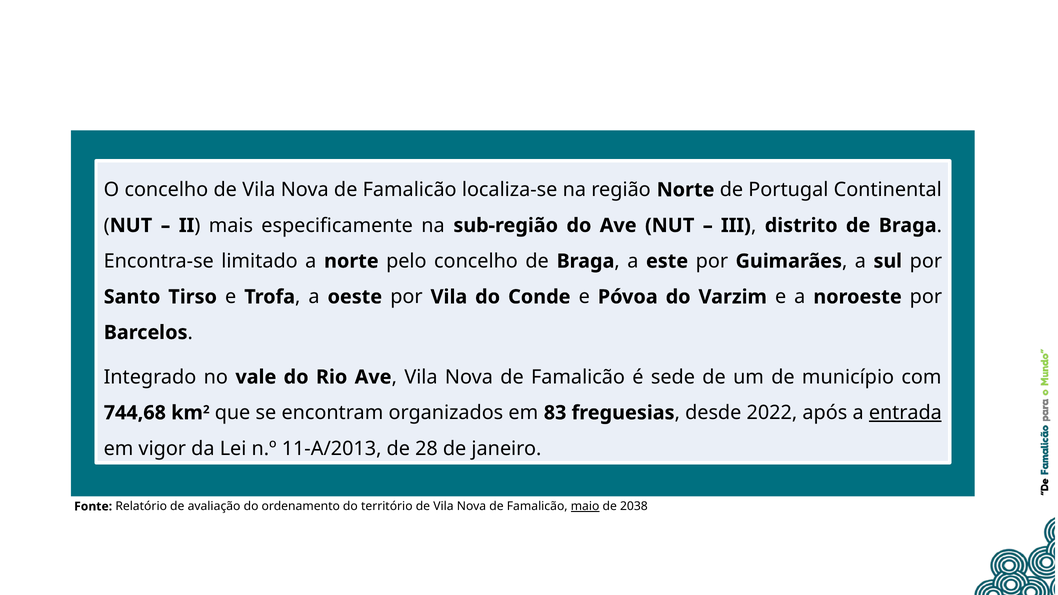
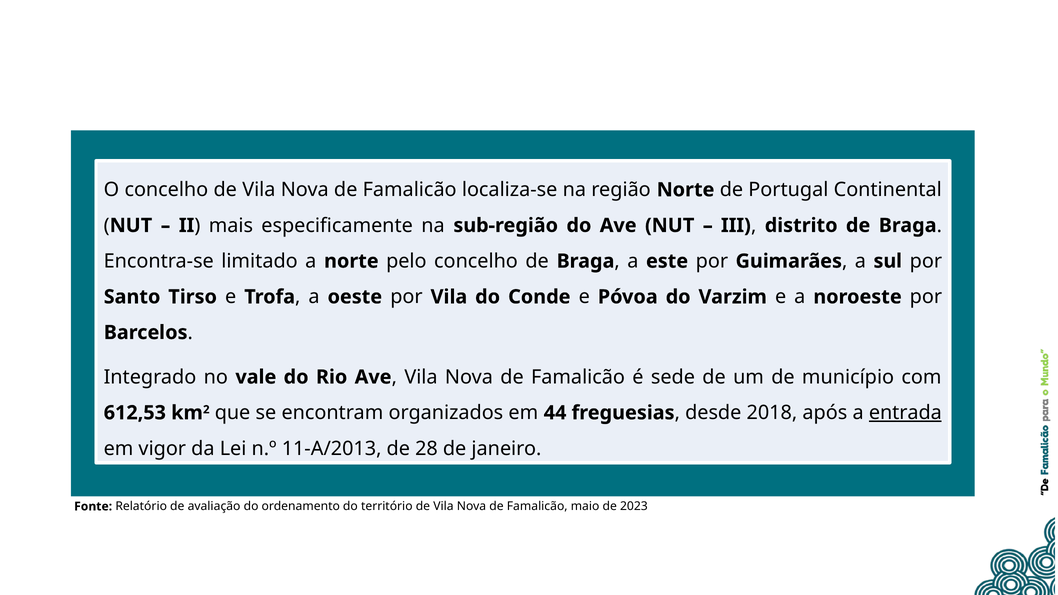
744,68: 744,68 -> 612,53
83: 83 -> 44
2022: 2022 -> 2018
maio underline: present -> none
2038: 2038 -> 2023
